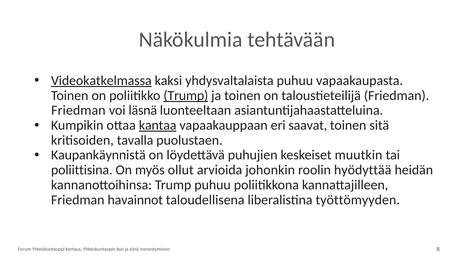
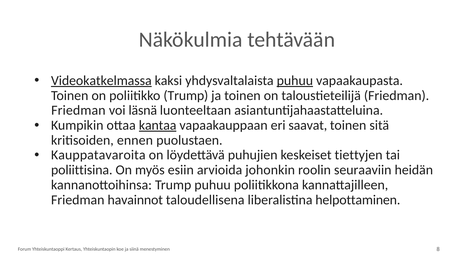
puhuu at (295, 81) underline: none -> present
Trump at (186, 96) underline: present -> none
tavalla: tavalla -> ennen
Kaupankäynnistä: Kaupankäynnistä -> Kauppatavaroita
muutkin: muutkin -> tiettyjen
ollut: ollut -> esiin
hyödyttää: hyödyttää -> seuraaviin
työttömyyden: työttömyyden -> helpottaminen
